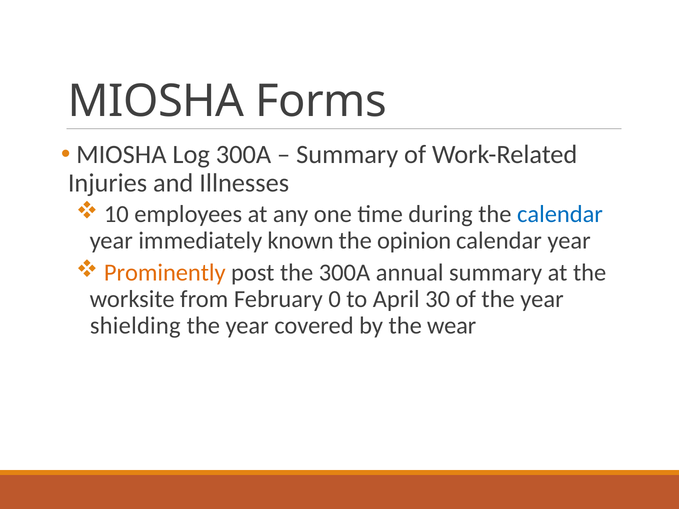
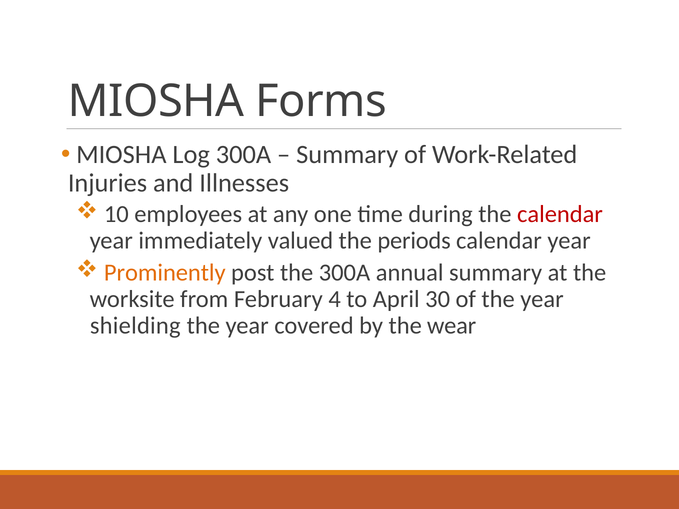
calendar at (560, 214) colour: blue -> red
known: known -> valued
opinion: opinion -> periods
0: 0 -> 4
